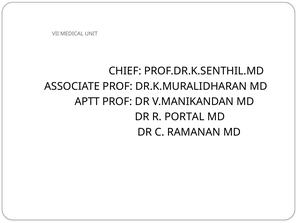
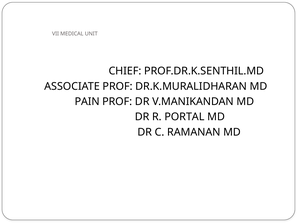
APTT: APTT -> PAIN
